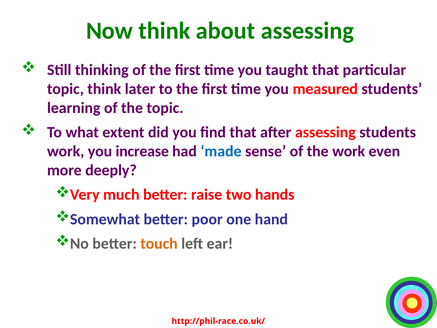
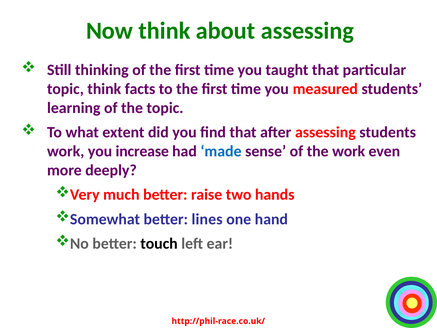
later: later -> facts
poor: poor -> lines
touch colour: orange -> black
